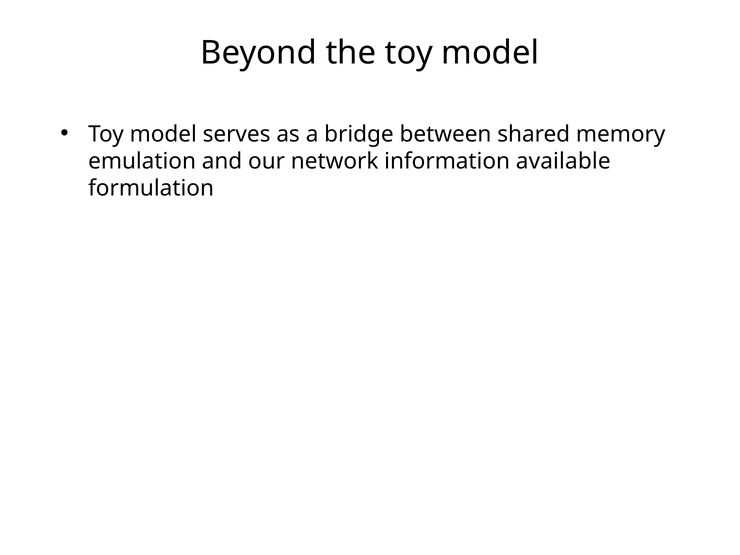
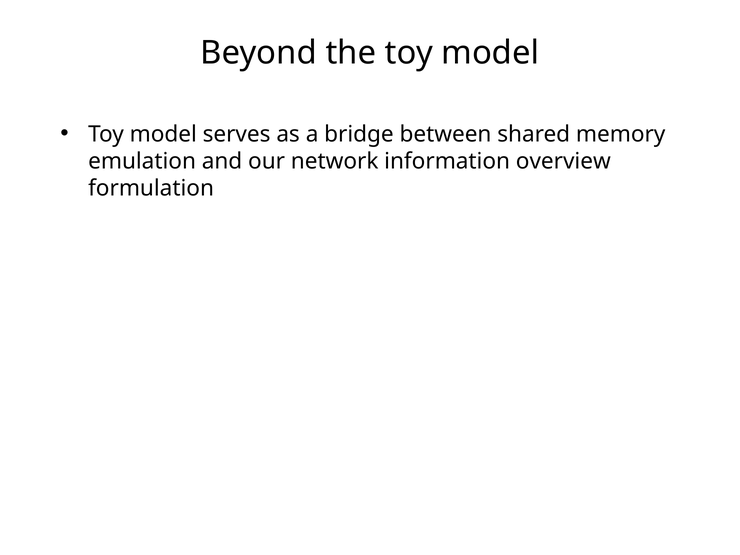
available: available -> overview
